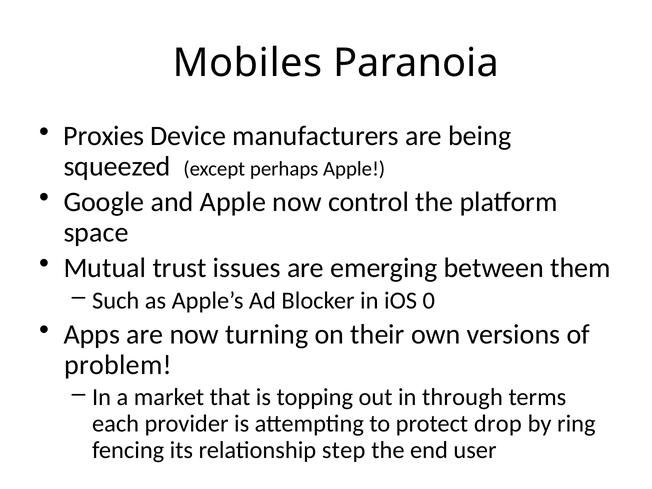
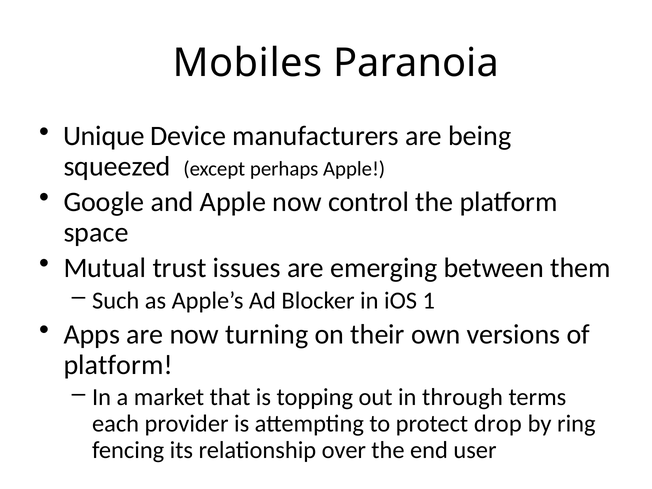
Proxies: Proxies -> Unique
0: 0 -> 1
problem at (118, 365): problem -> platform
step: step -> over
